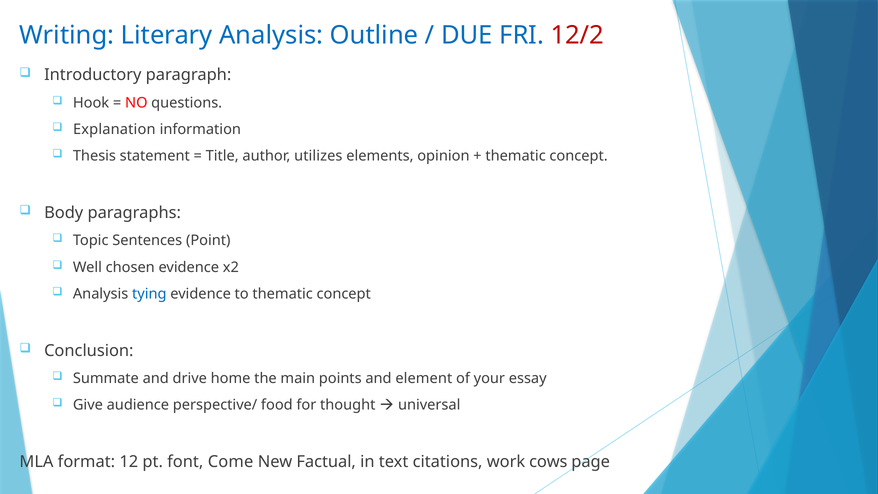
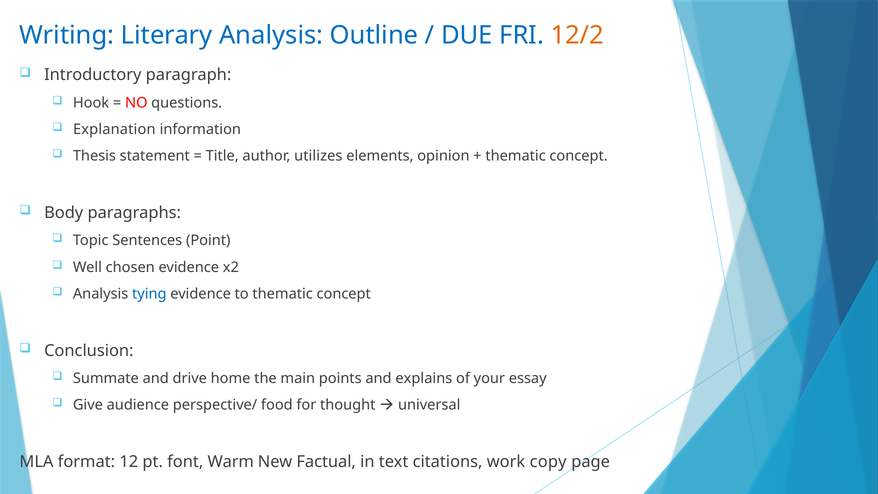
12/2 colour: red -> orange
element: element -> explains
Come: Come -> Warm
cows: cows -> copy
